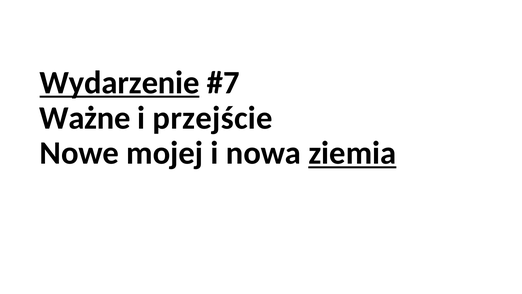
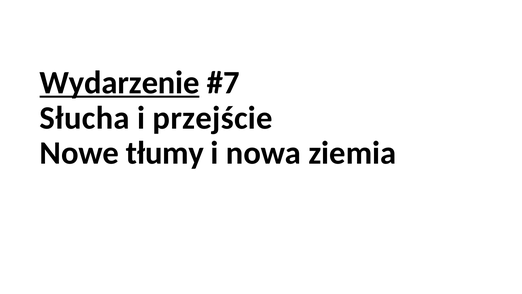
Ważne: Ważne -> Słucha
mojej: mojej -> tłumy
ziemia underline: present -> none
